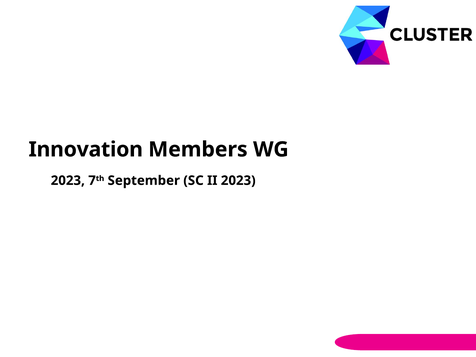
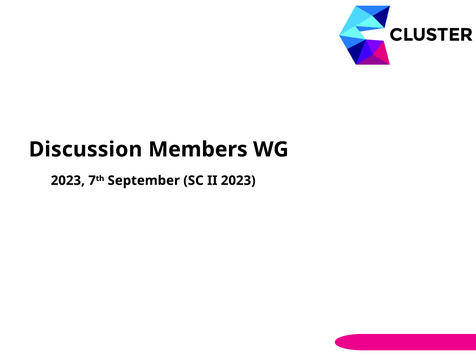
Innovation: Innovation -> Discussion
